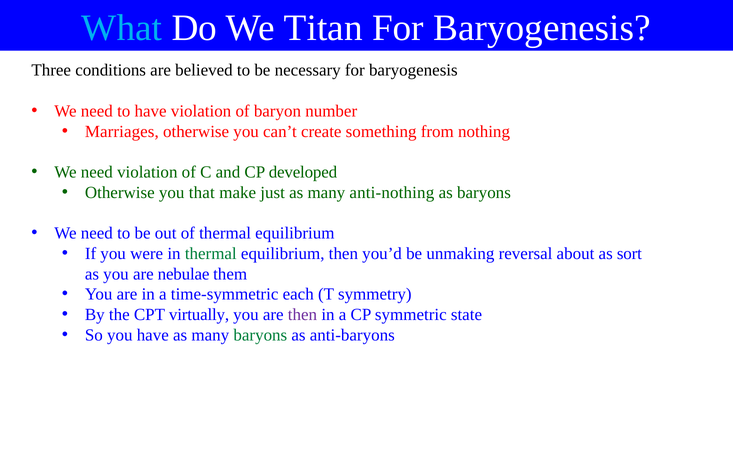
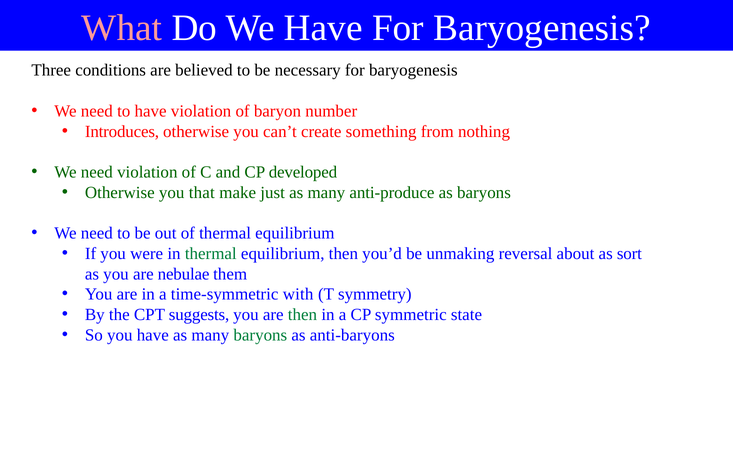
What colour: light blue -> pink
We Titan: Titan -> Have
Marriages: Marriages -> Introduces
anti-nothing: anti-nothing -> anti-produce
each: each -> with
virtually: virtually -> suggests
then at (302, 315) colour: purple -> green
